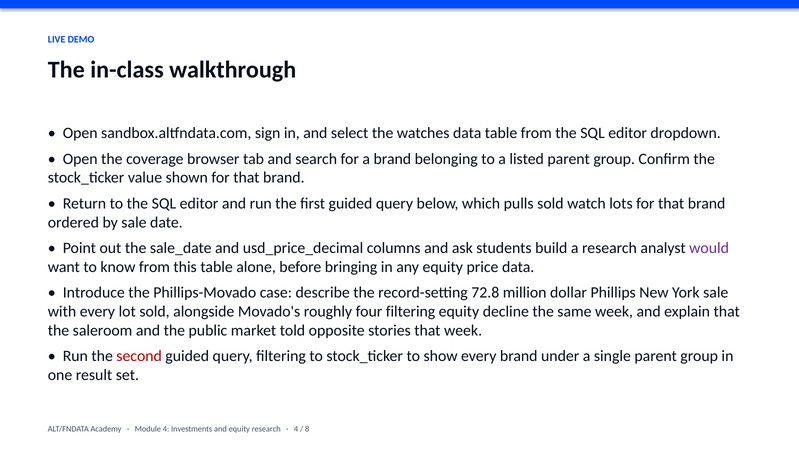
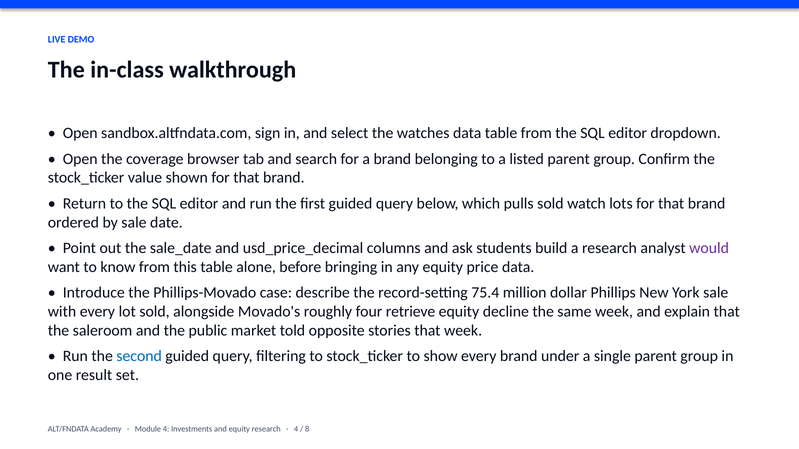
72.8: 72.8 -> 75.4
four filtering: filtering -> retrieve
second colour: red -> blue
